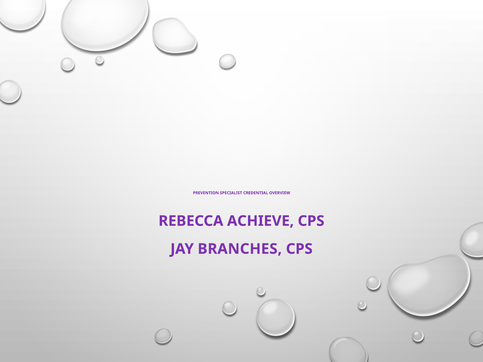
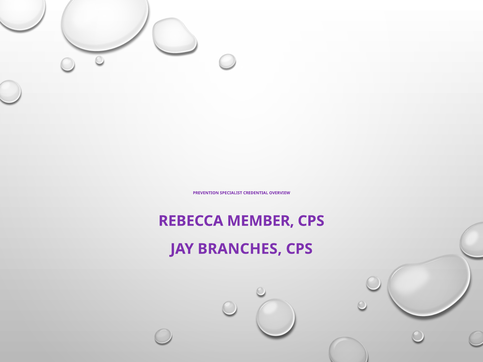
ACHIEVE: ACHIEVE -> MEMBER
